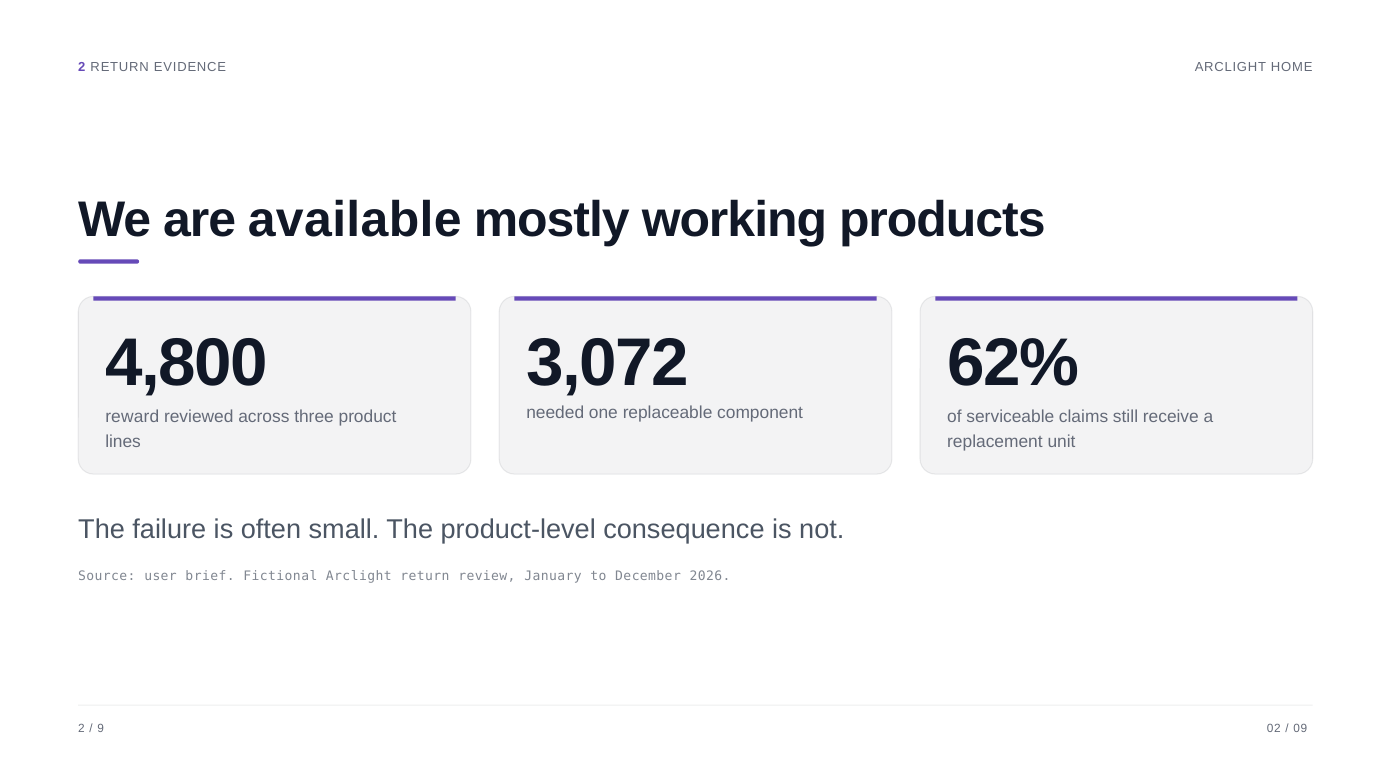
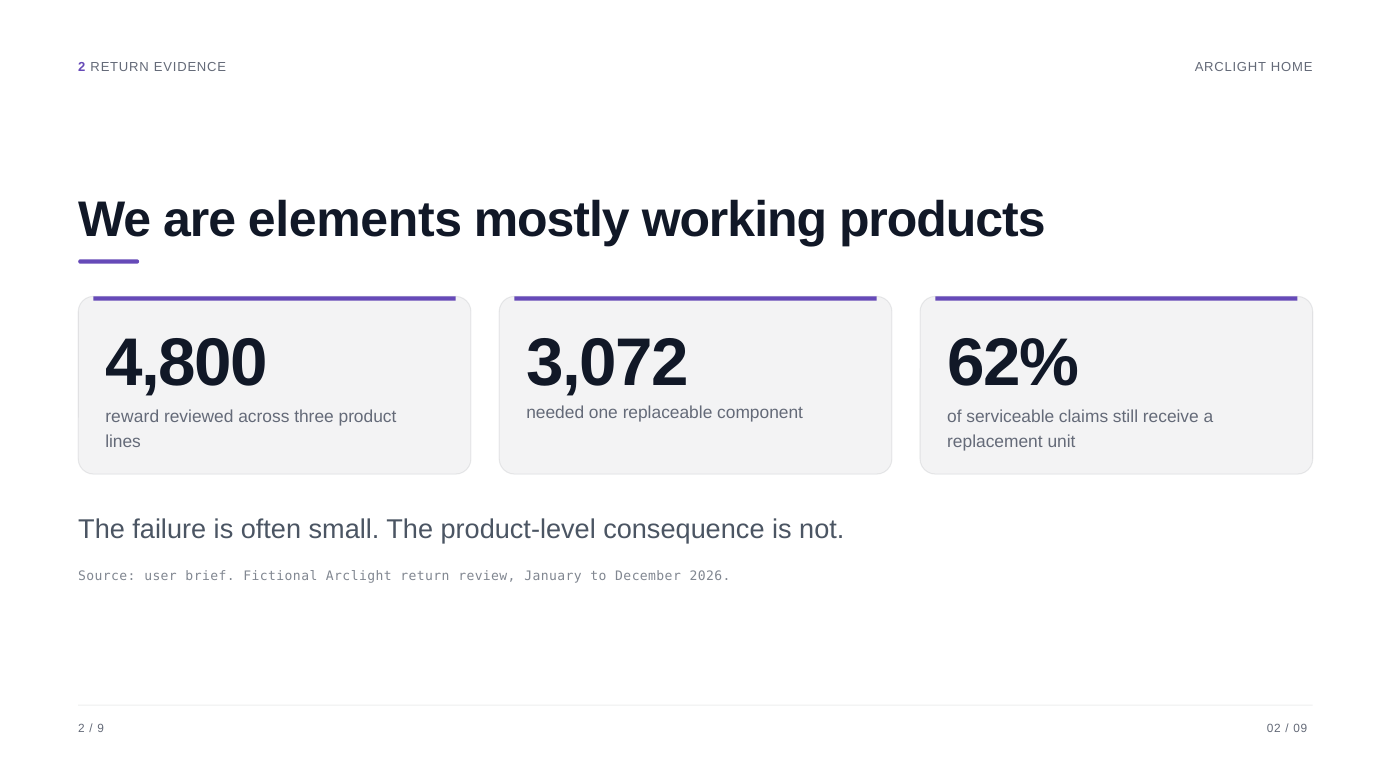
available: available -> elements
